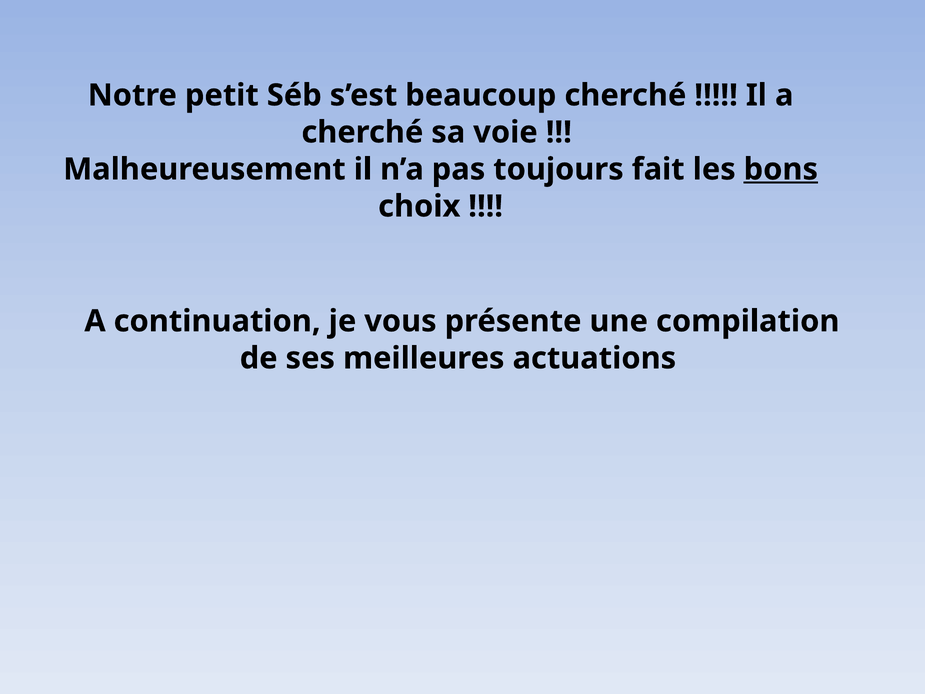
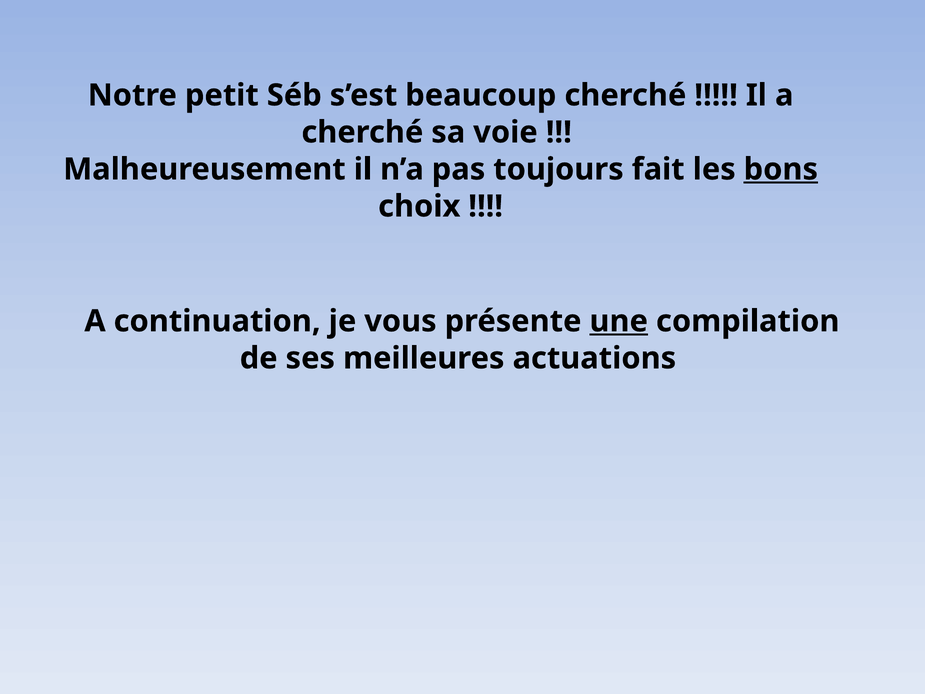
une underline: none -> present
